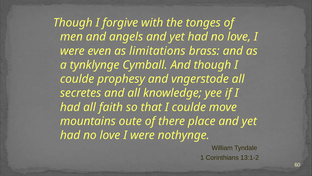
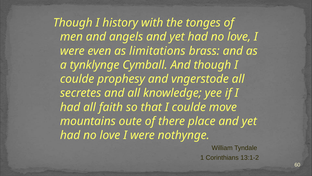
forgive: forgive -> history
